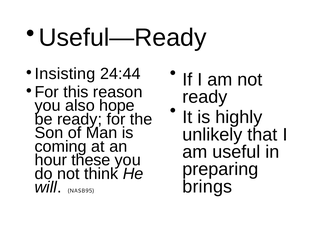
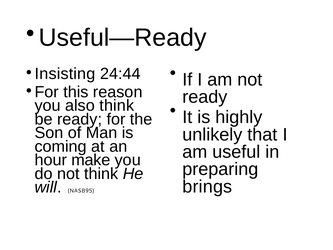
also hope: hope -> think
these: these -> make
